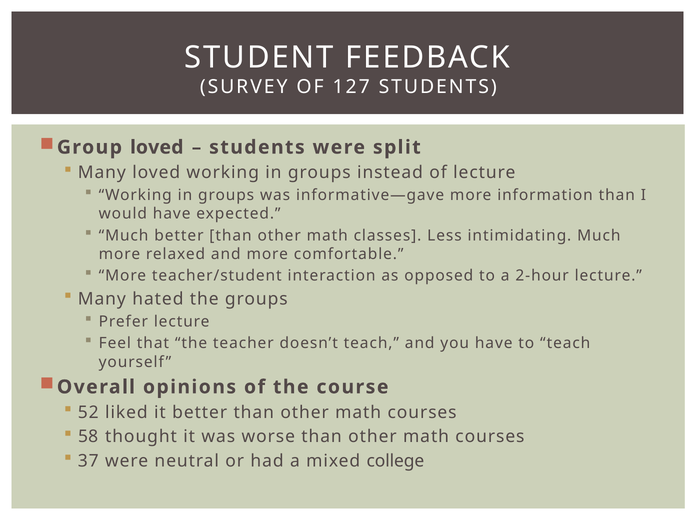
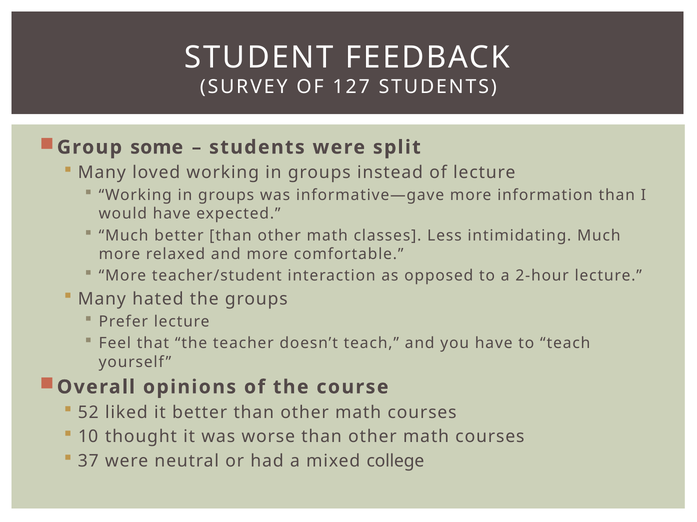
Group loved: loved -> some
58: 58 -> 10
